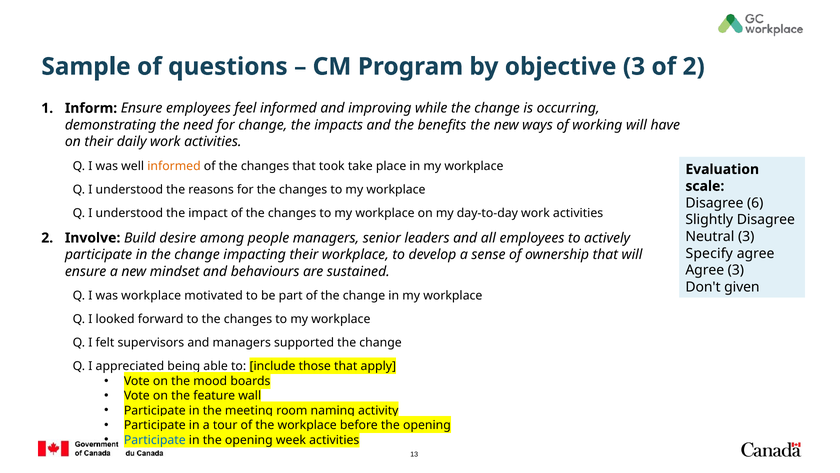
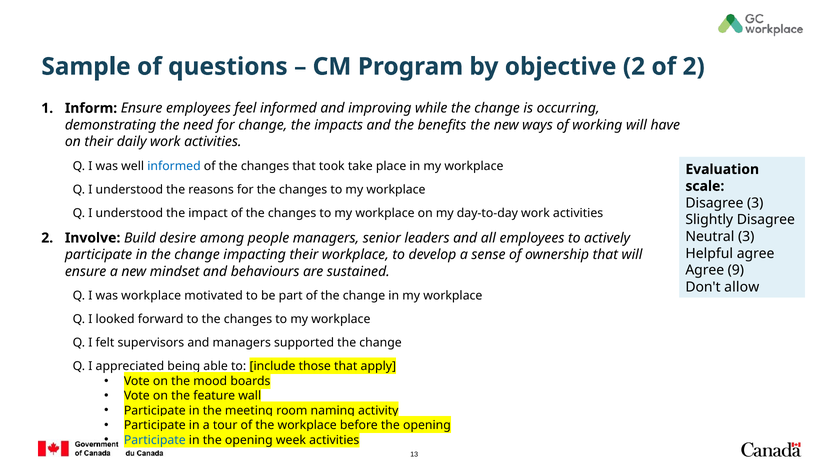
objective 3: 3 -> 2
informed at (174, 166) colour: orange -> blue
Disagree 6: 6 -> 3
Specify: Specify -> Helpful
Agree 3: 3 -> 9
given: given -> allow
